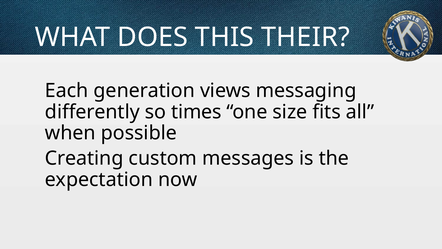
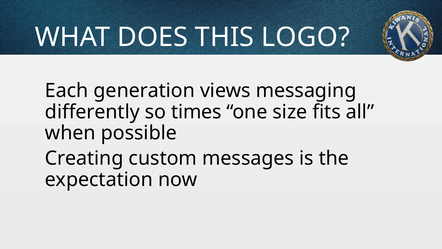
THEIR: THEIR -> LOGO
